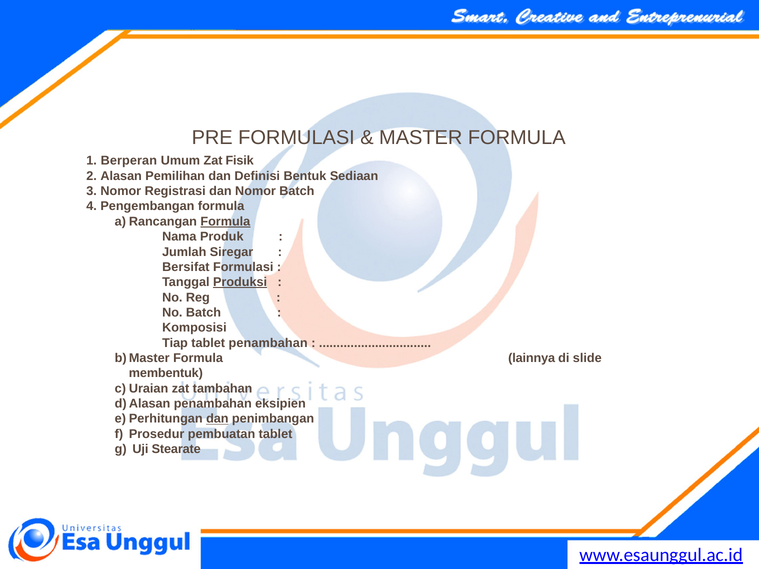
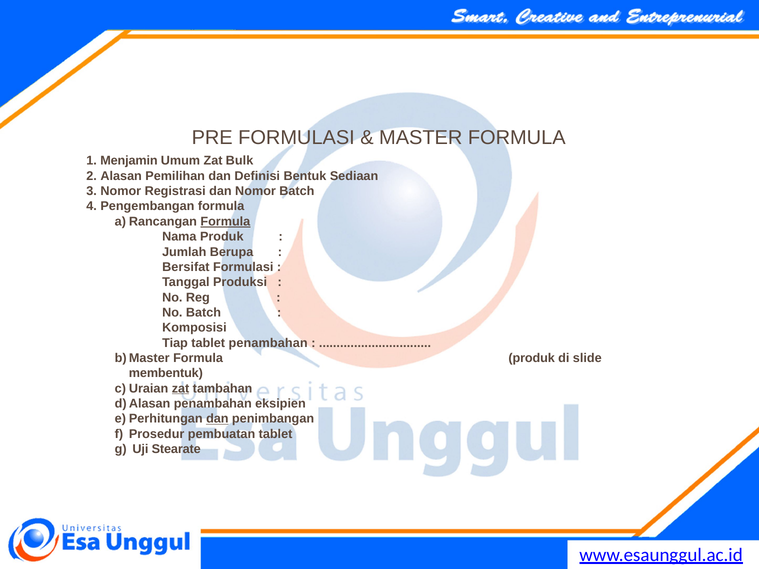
Berperan: Berperan -> Menjamin
Fisik: Fisik -> Bulk
Siregar: Siregar -> Berupa
Produksi underline: present -> none
Formula lainnya: lainnya -> produk
zat at (181, 389) underline: none -> present
